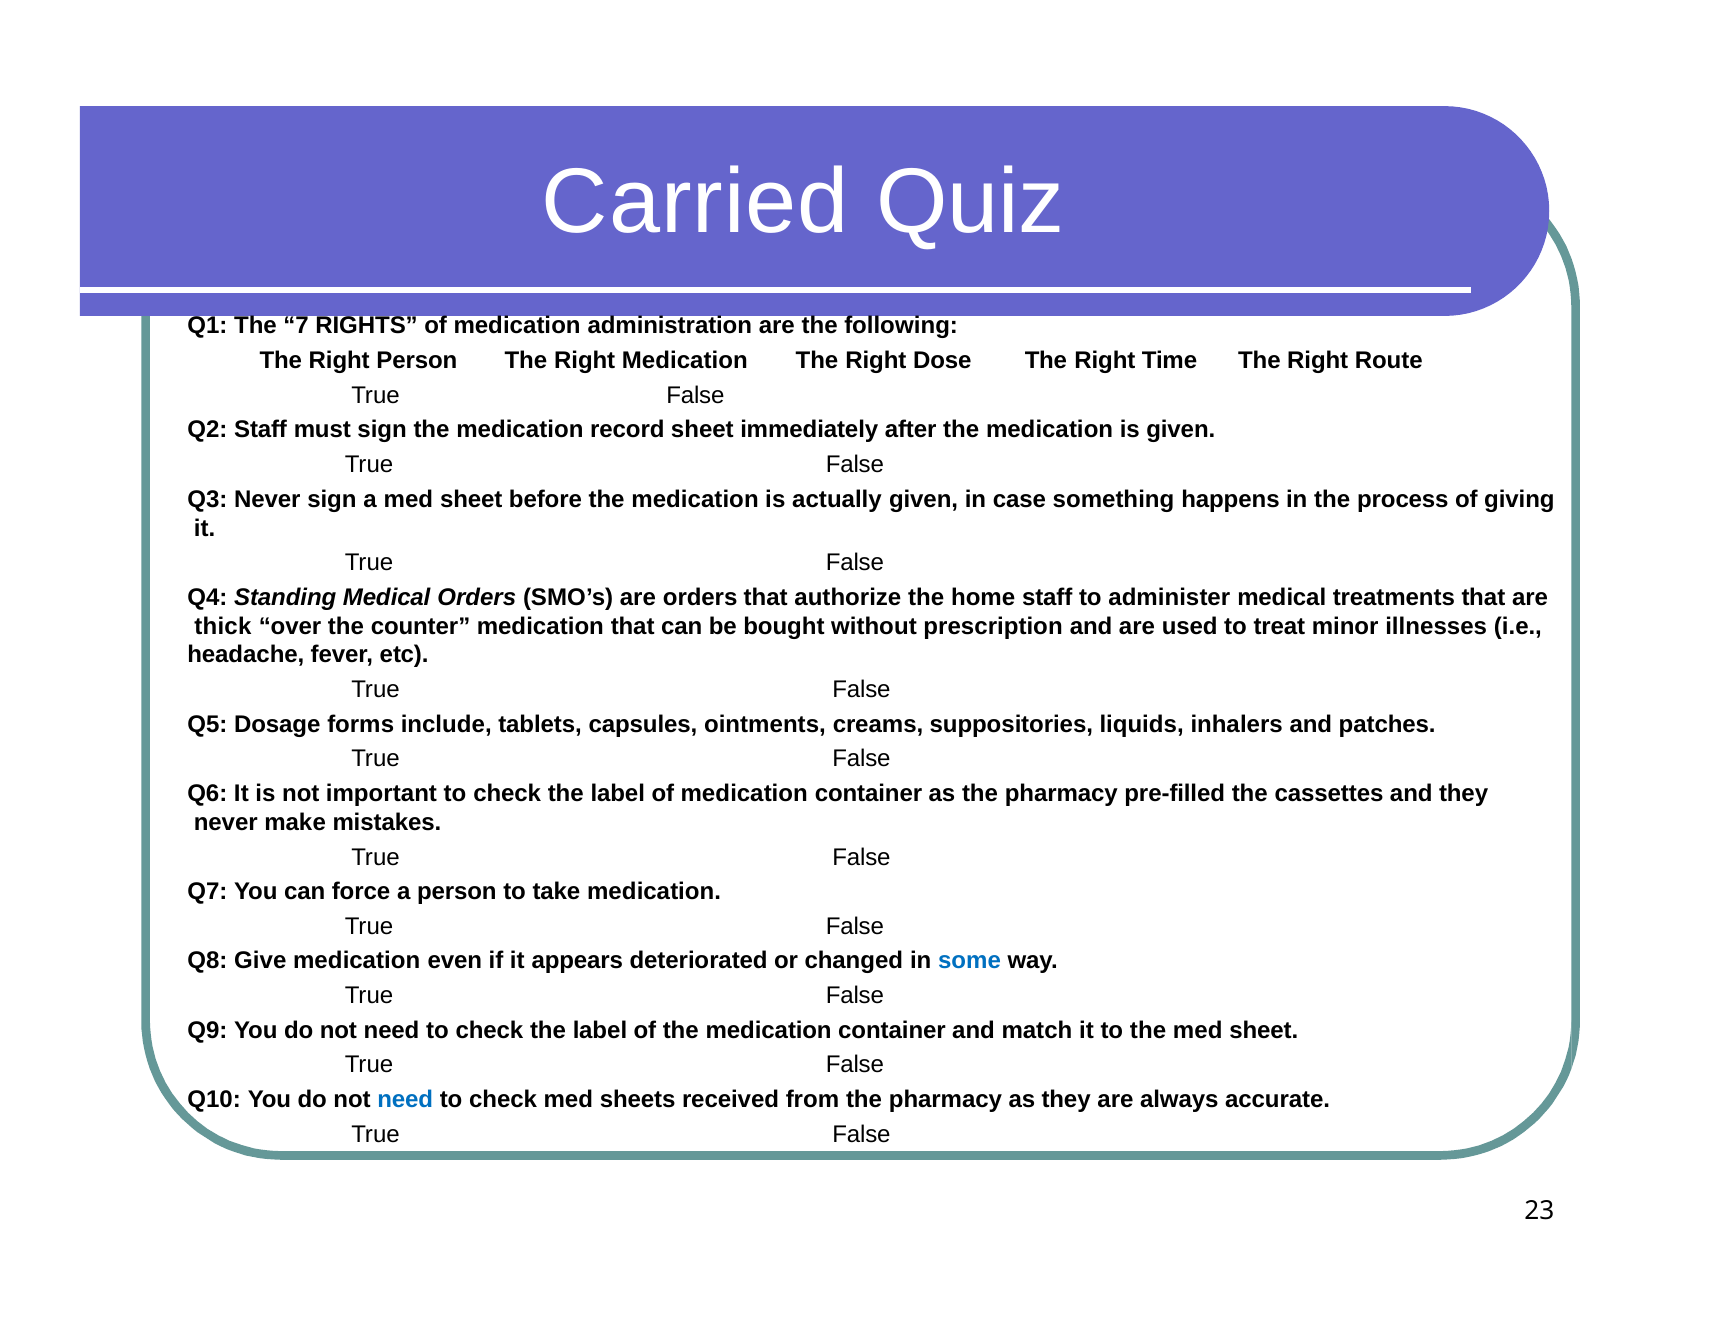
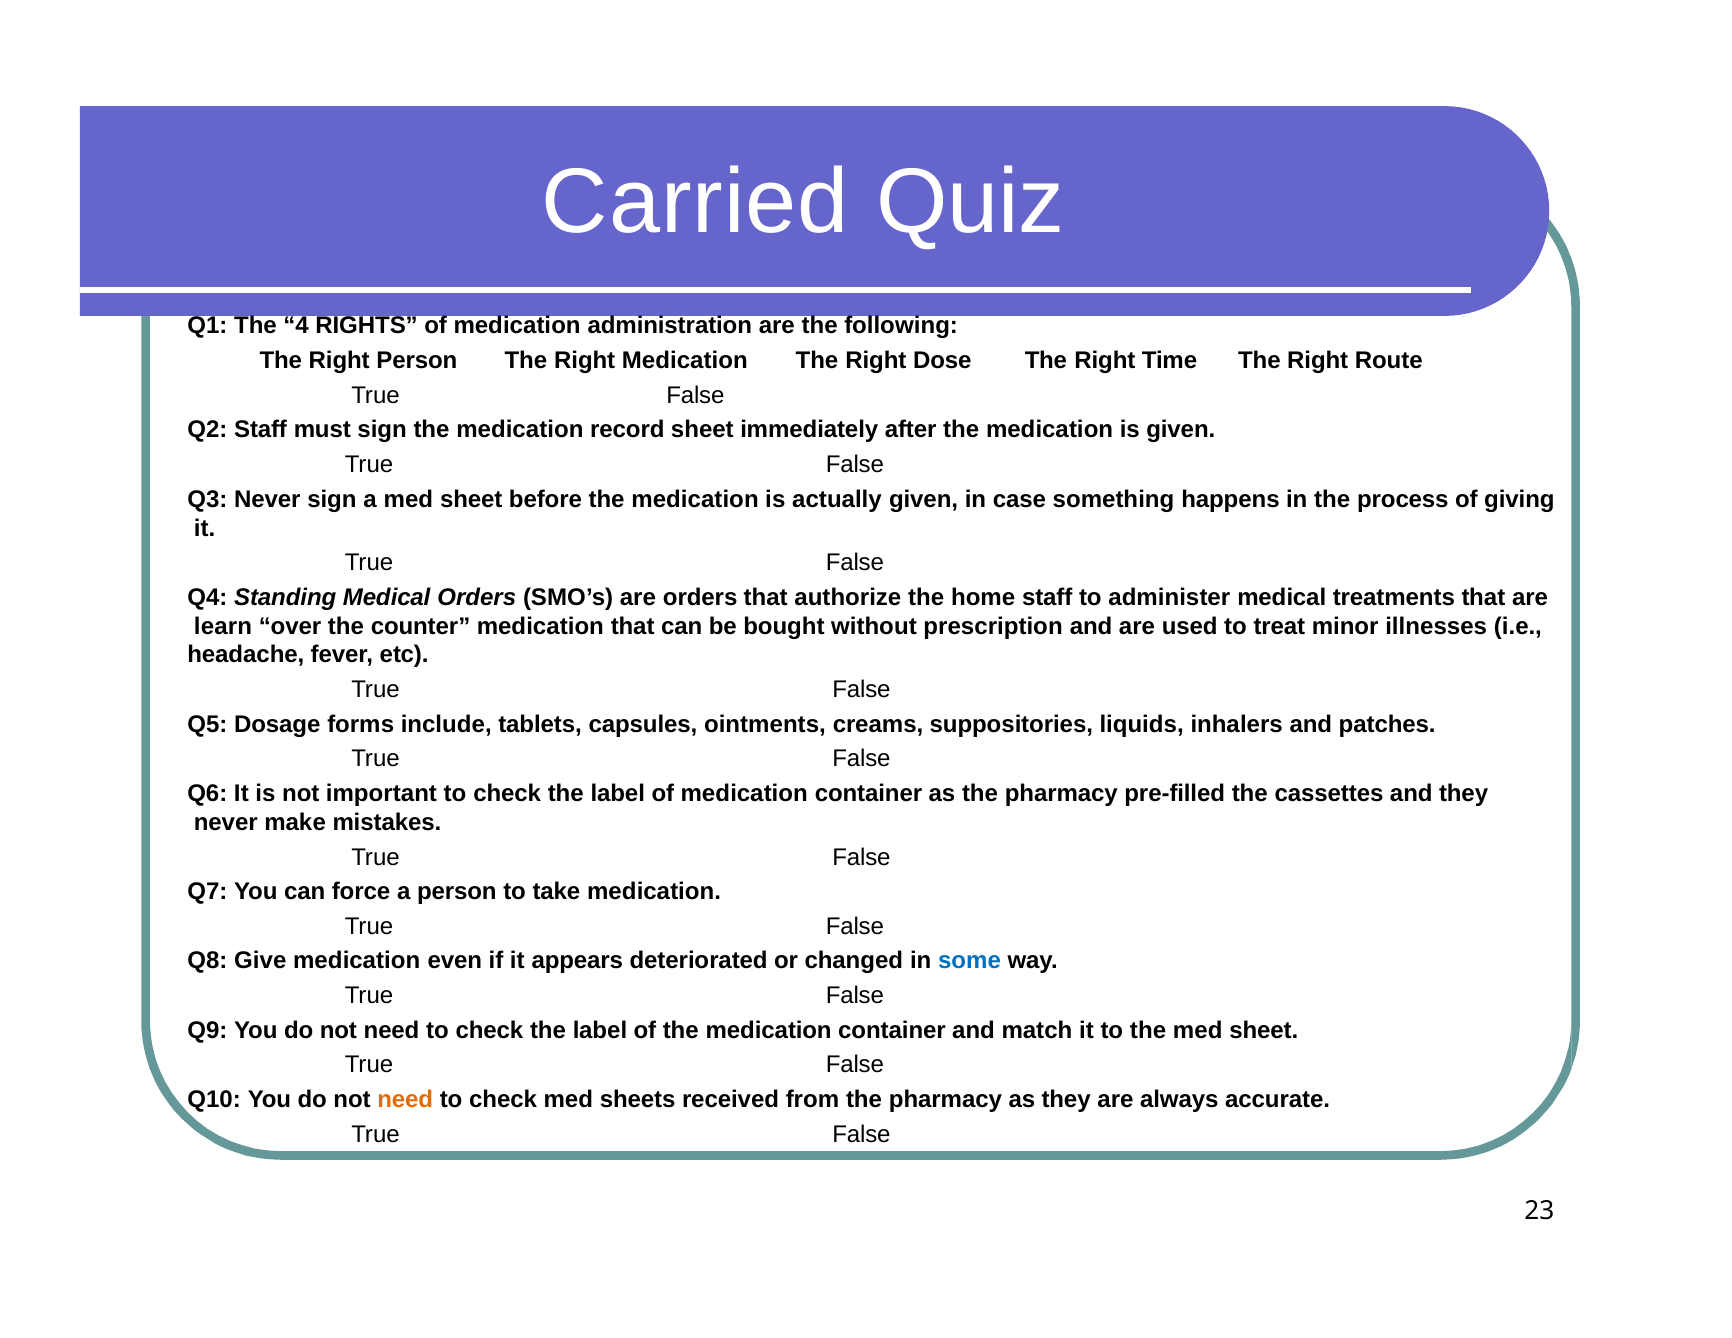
7: 7 -> 4
thick: thick -> learn
need at (405, 1100) colour: blue -> orange
